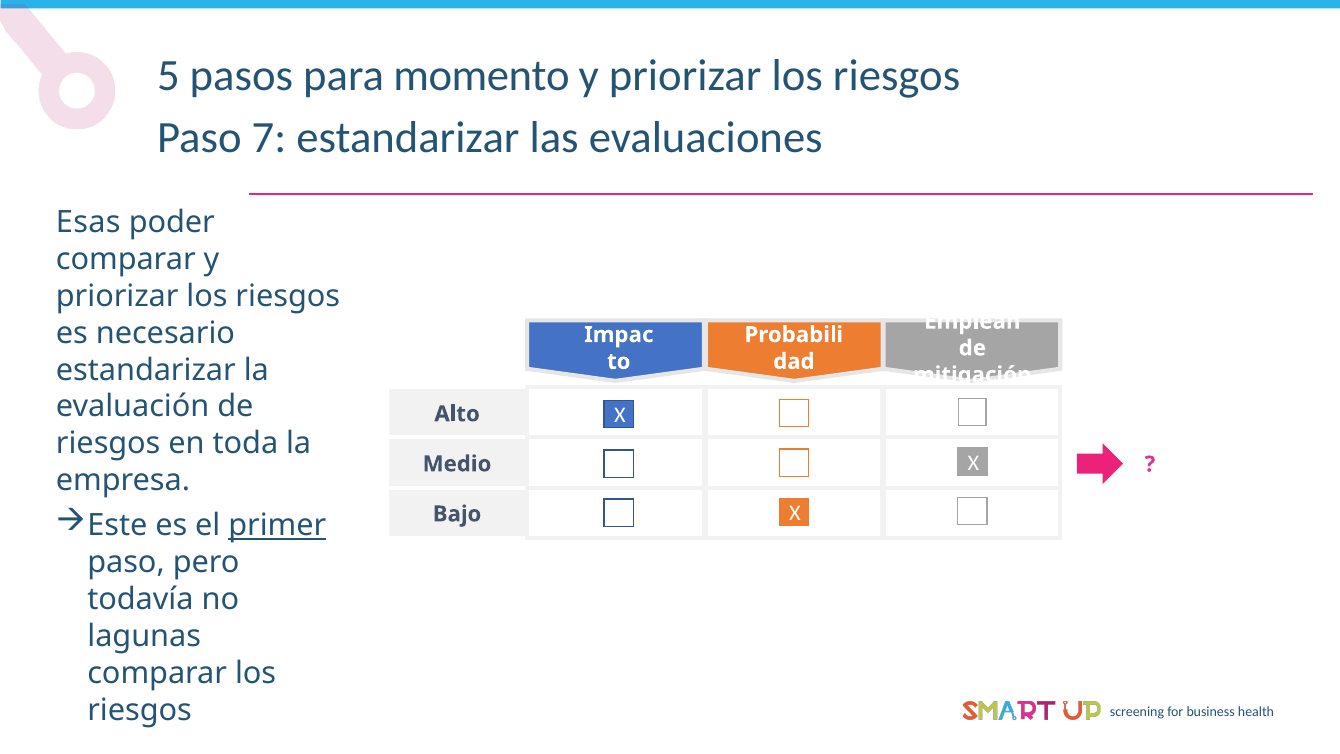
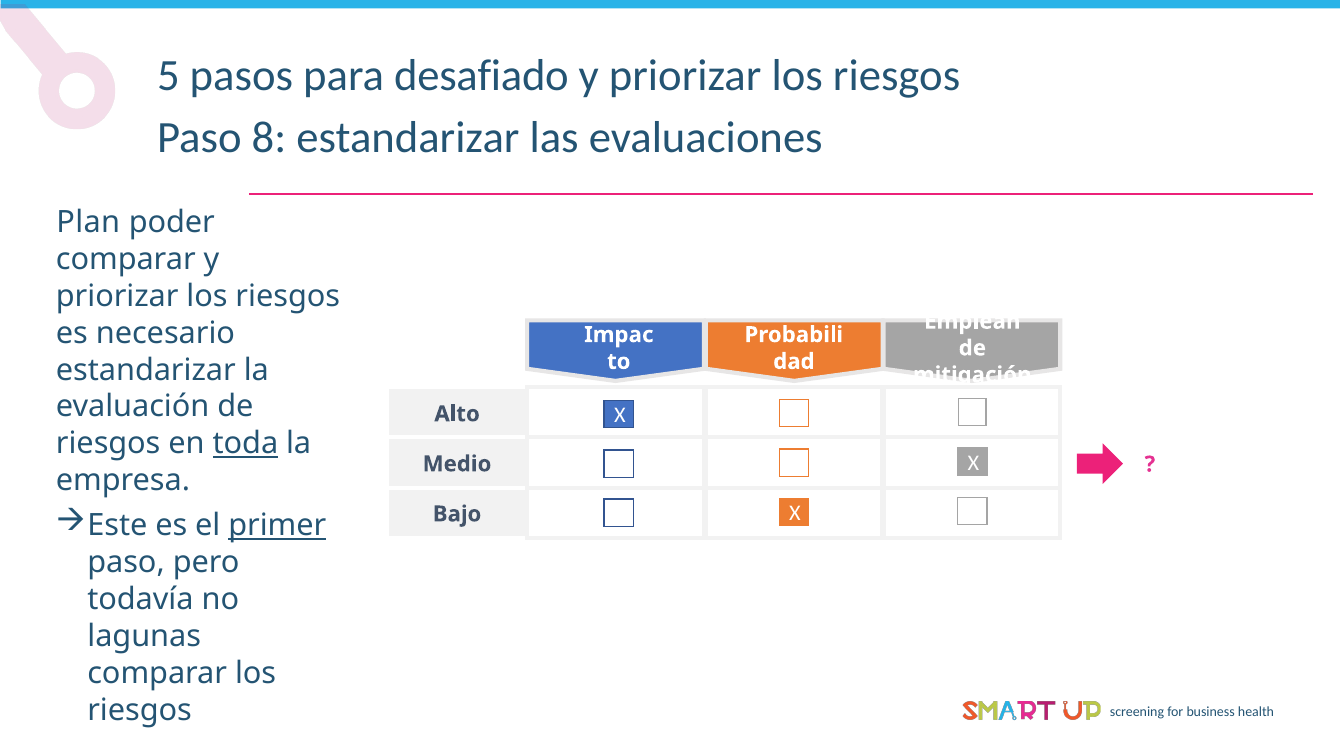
momento: momento -> desafiado
7: 7 -> 8
Esas: Esas -> Plan
toda underline: none -> present
